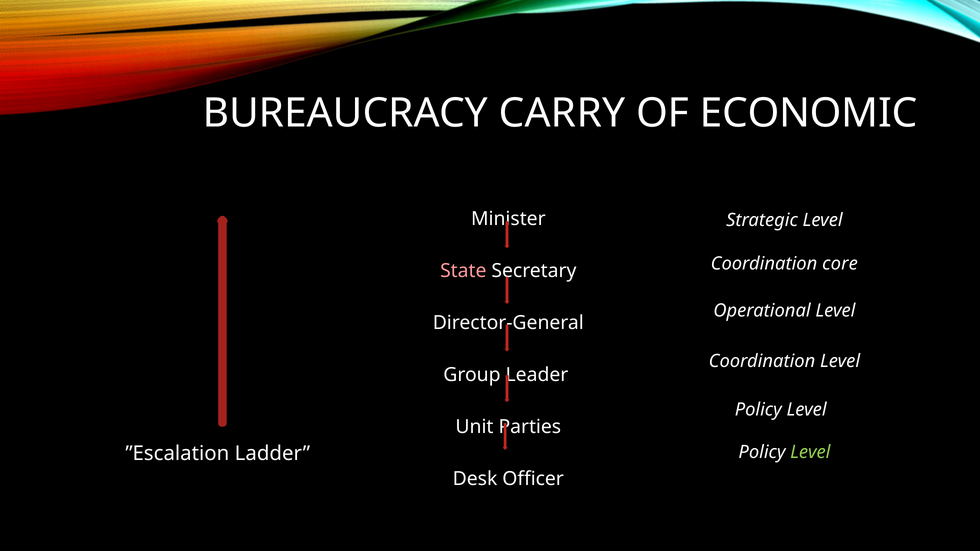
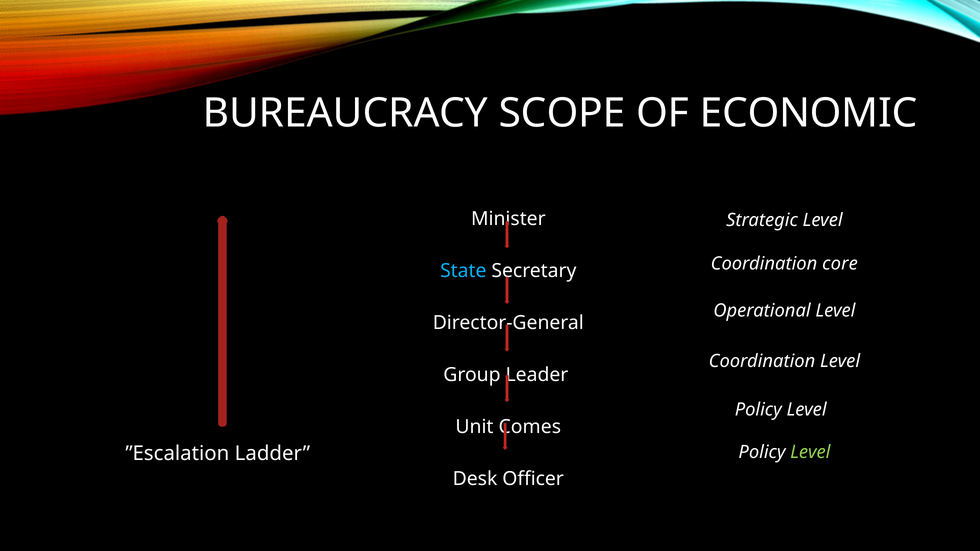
CARRY: CARRY -> SCOPE
State colour: pink -> light blue
Parties: Parties -> Comes
